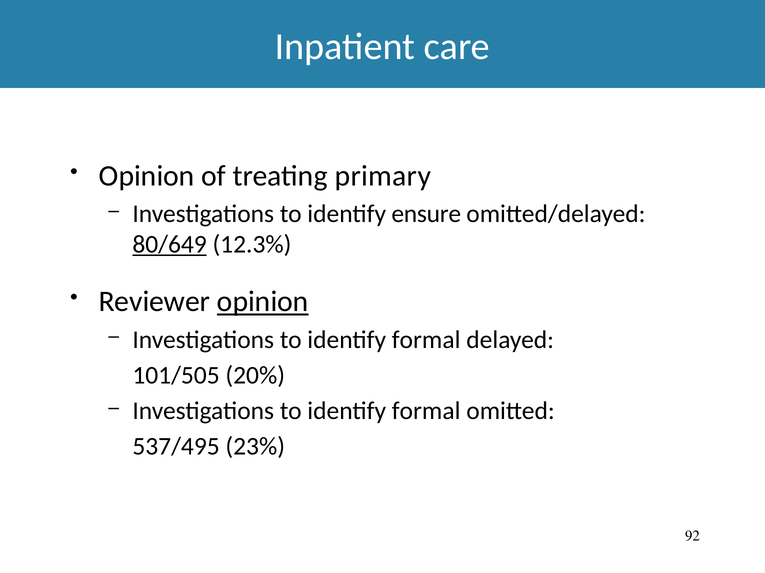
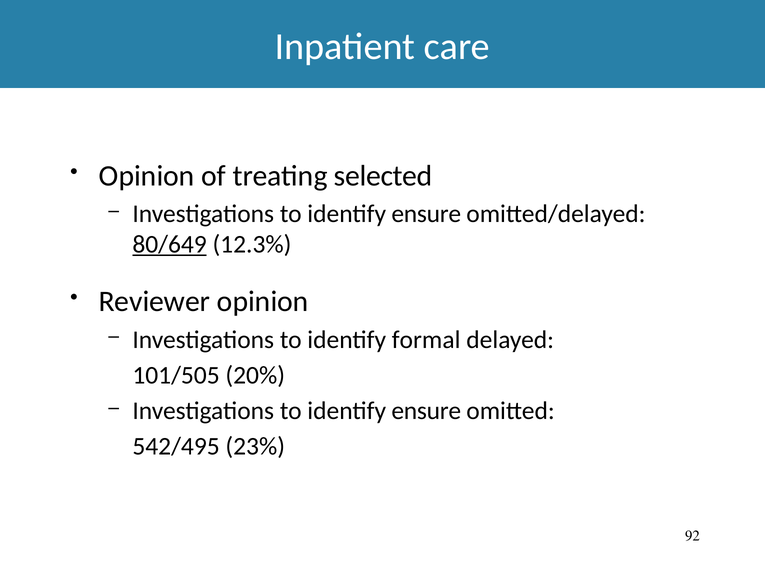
primary: primary -> selected
opinion at (263, 302) underline: present -> none
formal at (426, 411): formal -> ensure
537/495: 537/495 -> 542/495
